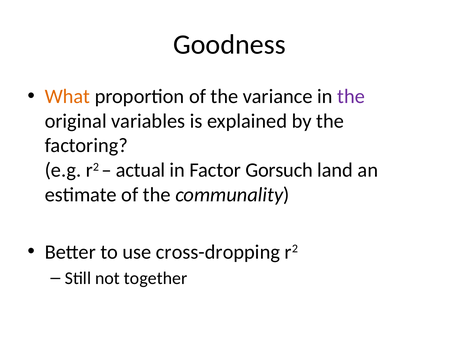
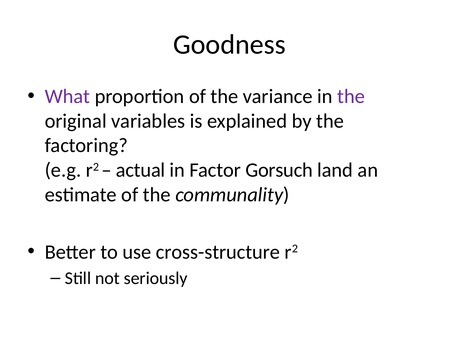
What colour: orange -> purple
cross-dropping: cross-dropping -> cross-structure
together: together -> seriously
